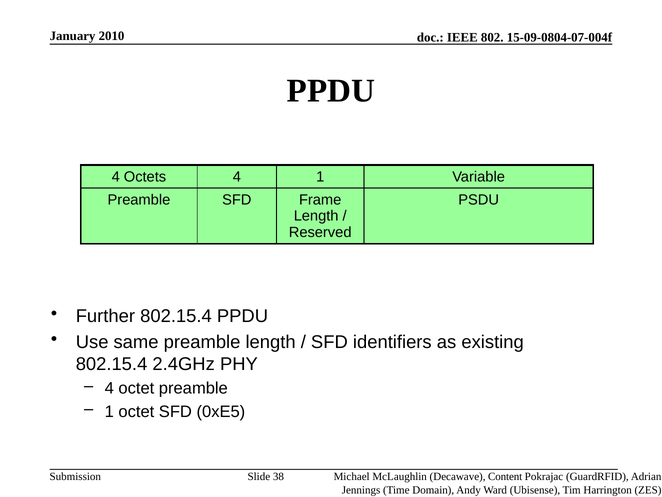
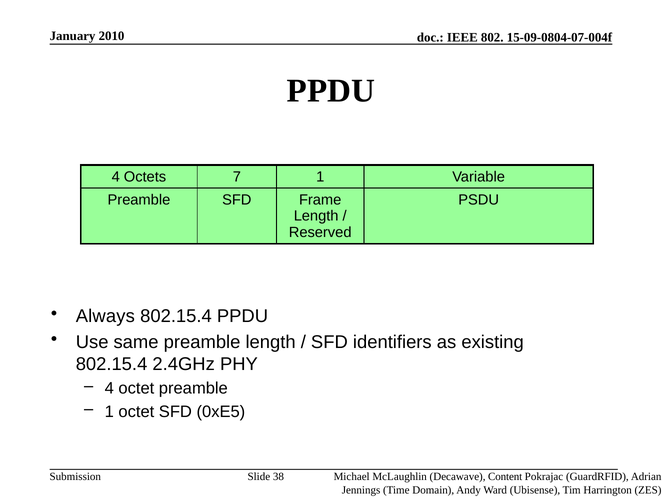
Octets 4: 4 -> 7
Further: Further -> Always
